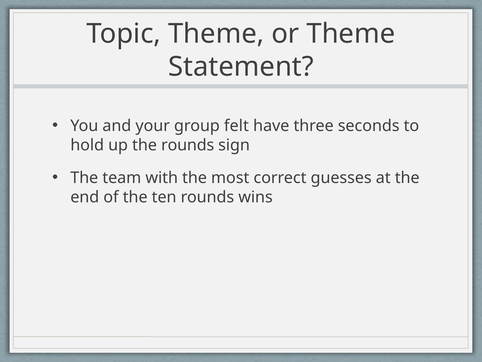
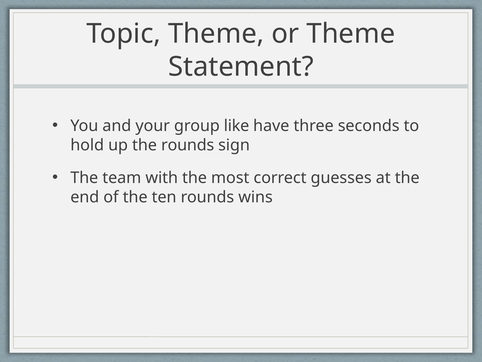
felt: felt -> like
